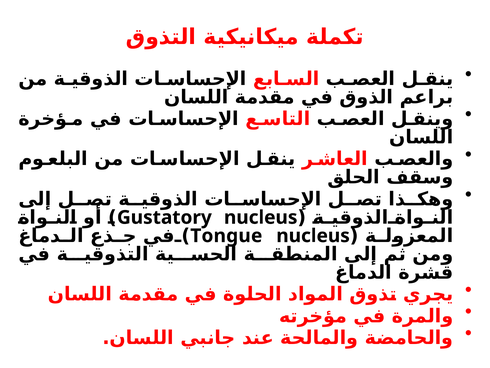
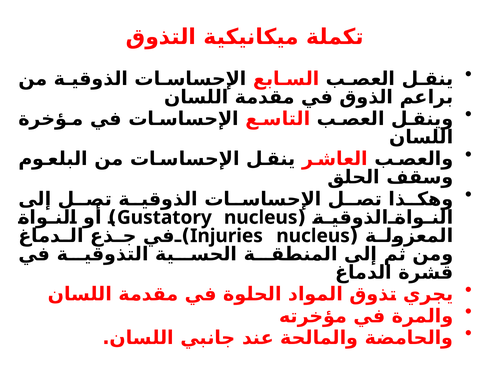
Tongue: Tongue -> Injuries
